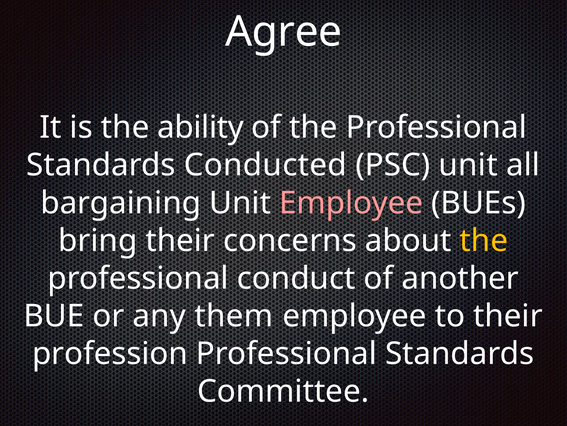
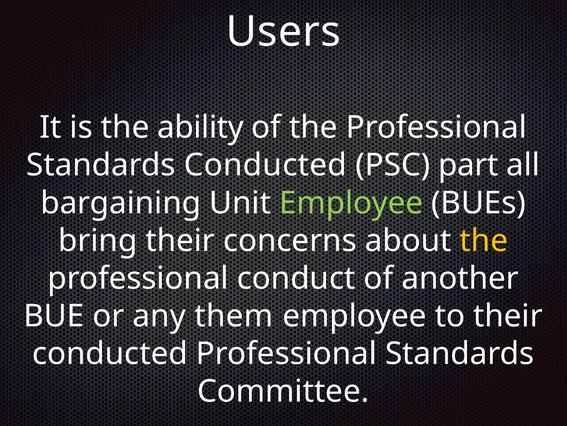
Agree: Agree -> Users
PSC unit: unit -> part
Employee at (351, 203) colour: pink -> light green
profession at (110, 353): profession -> conducted
